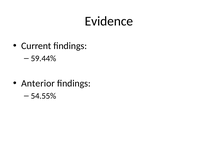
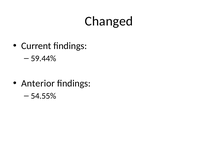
Evidence: Evidence -> Changed
